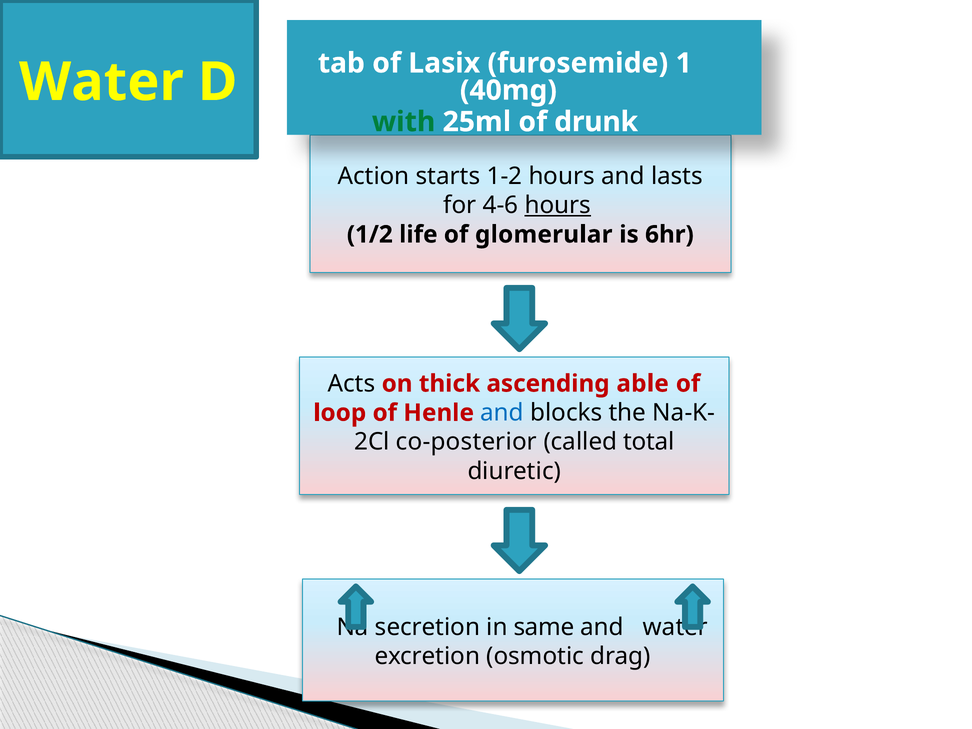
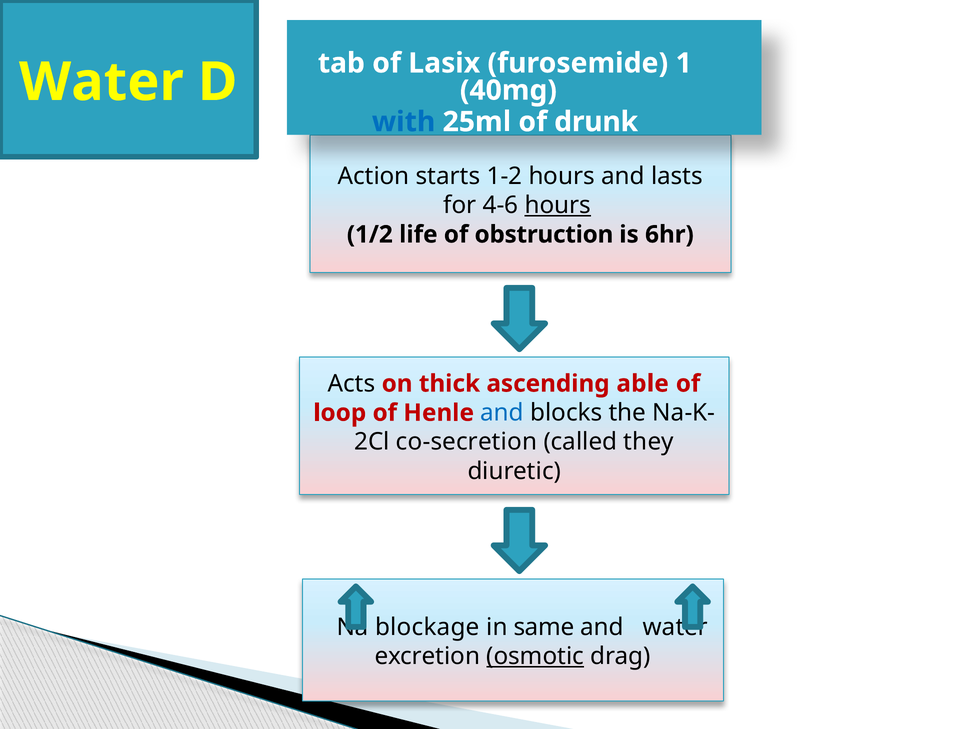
with colour: green -> blue
glomerular: glomerular -> obstruction
co-posterior: co-posterior -> co-secretion
total: total -> they
secretion: secretion -> blockage
osmotic underline: none -> present
